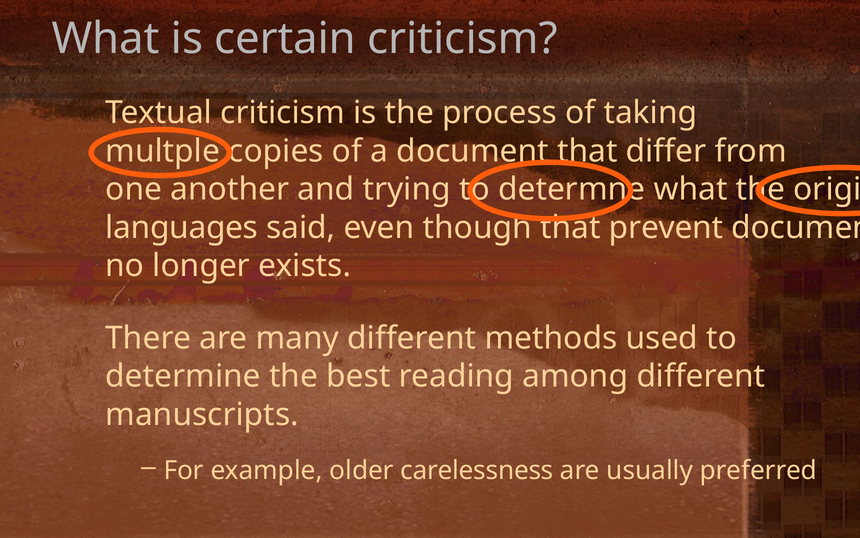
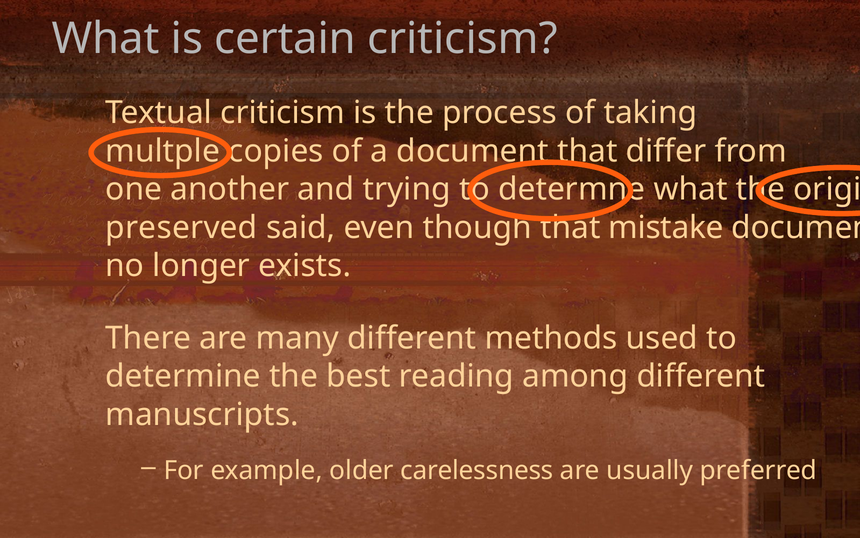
languages: languages -> preserved
prevent: prevent -> mistake
